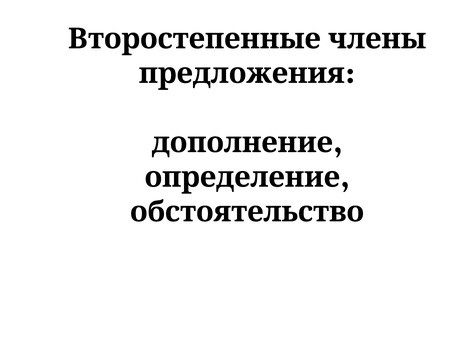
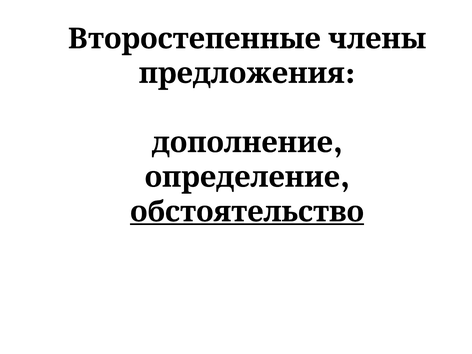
обстоятельство underline: none -> present
